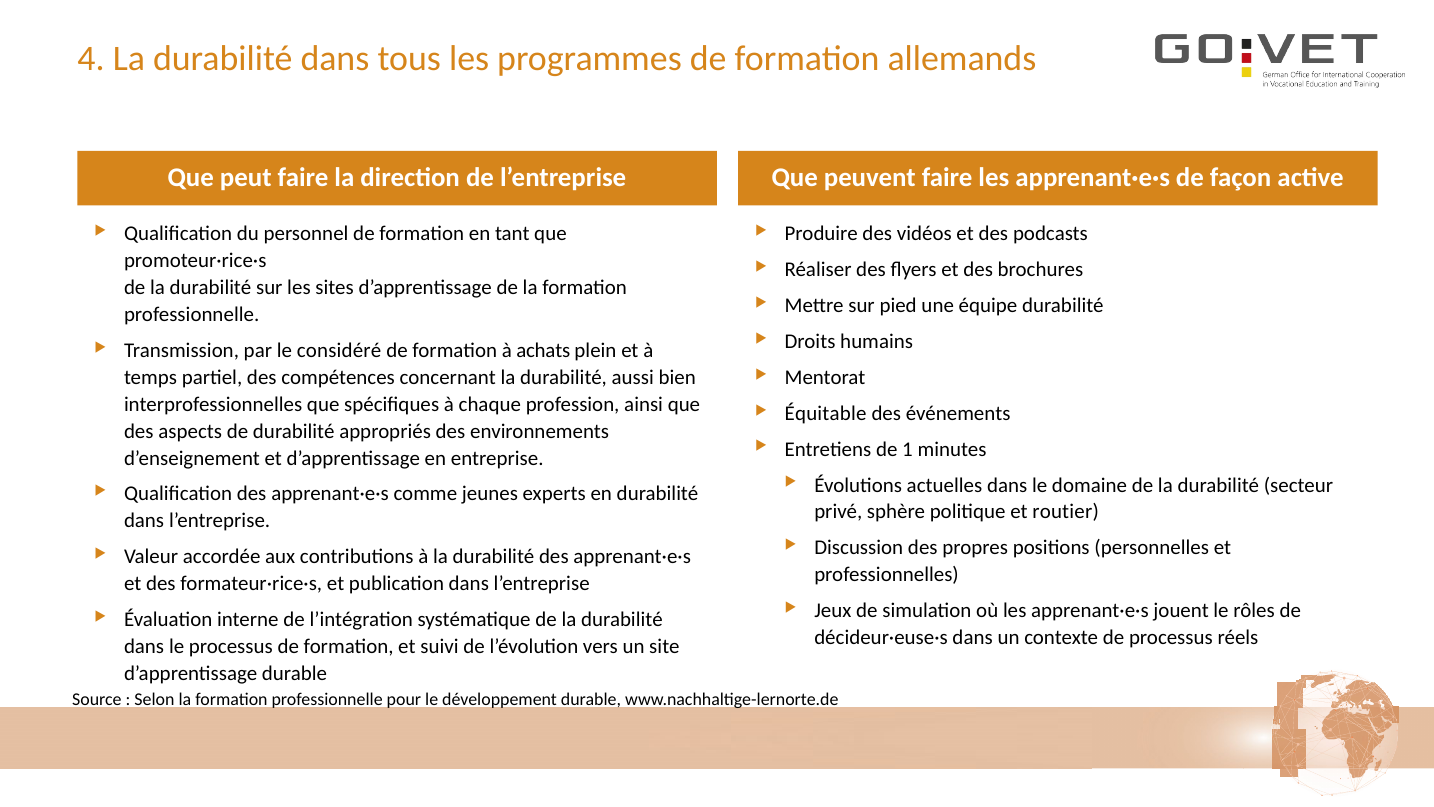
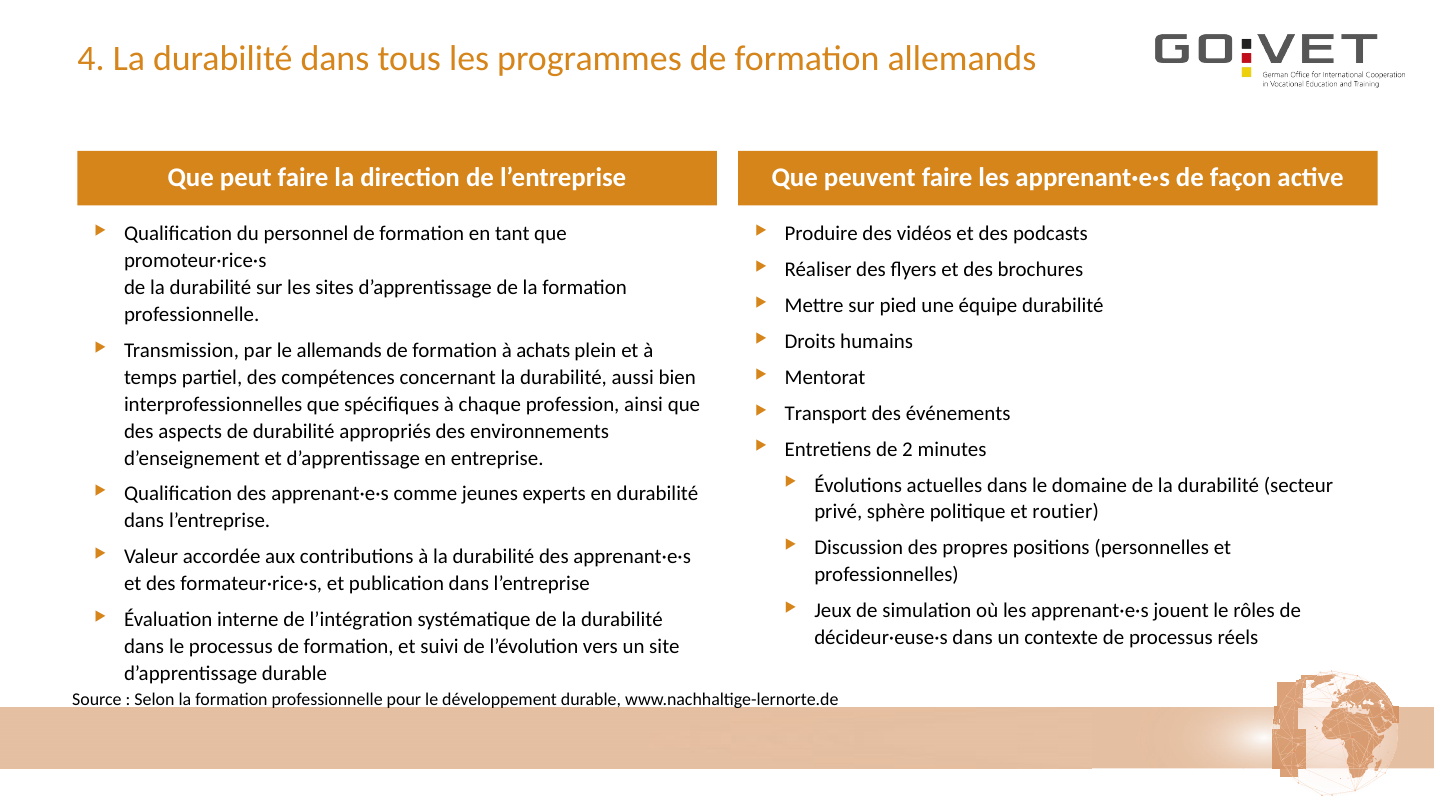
le considéré: considéré -> allemands
Équitable: Équitable -> Transport
1: 1 -> 2
